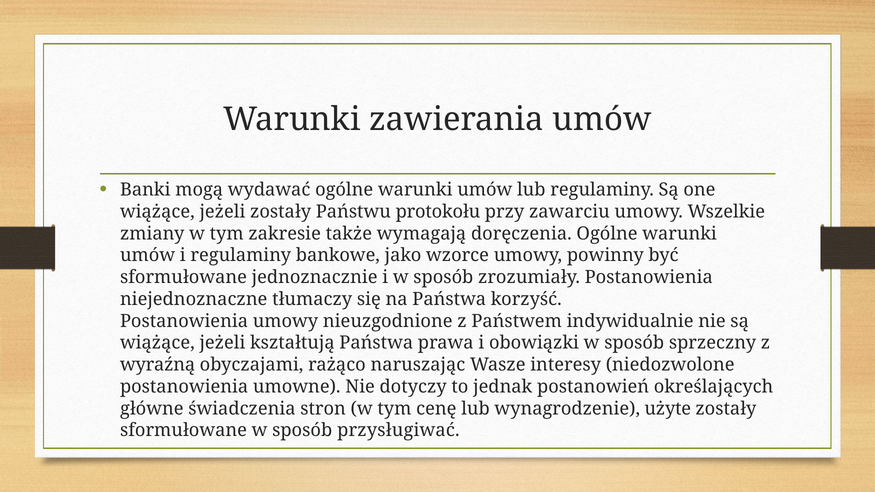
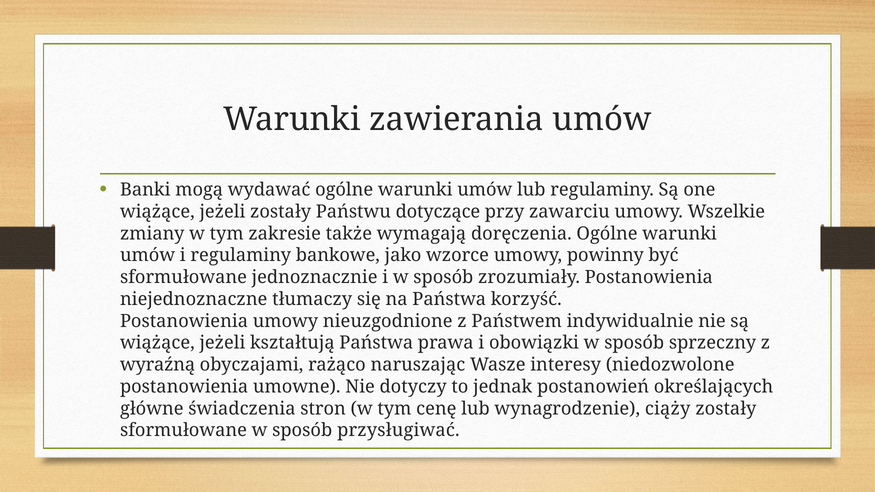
protokołu: protokołu -> dotyczące
użyte: użyte -> ciąży
